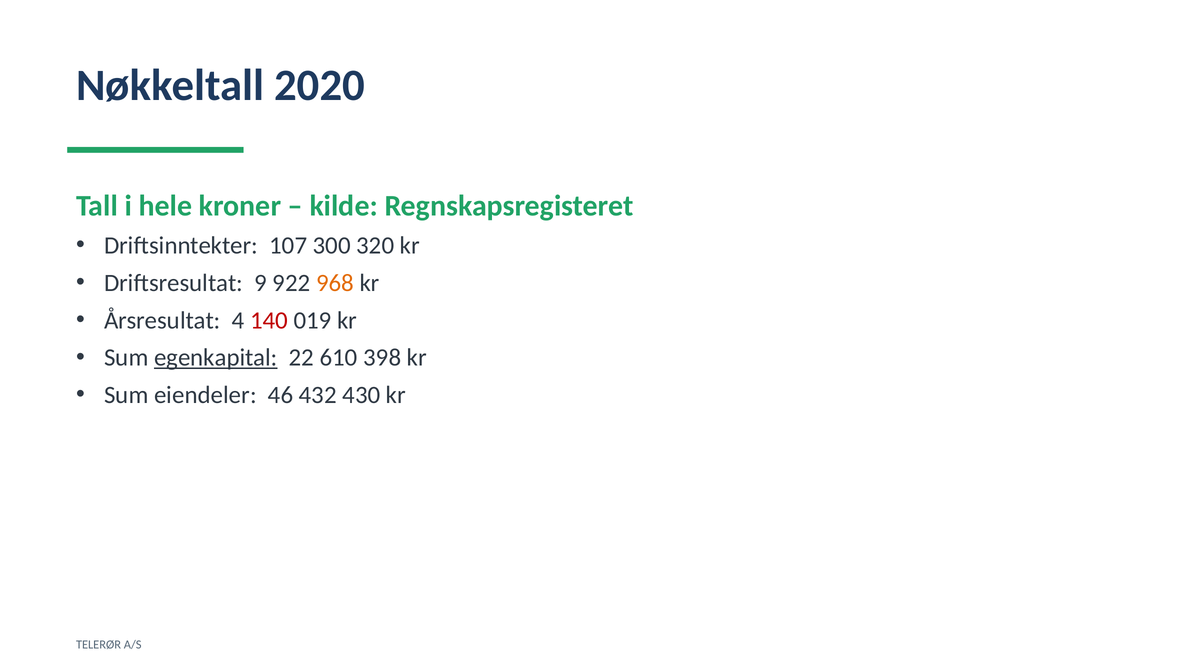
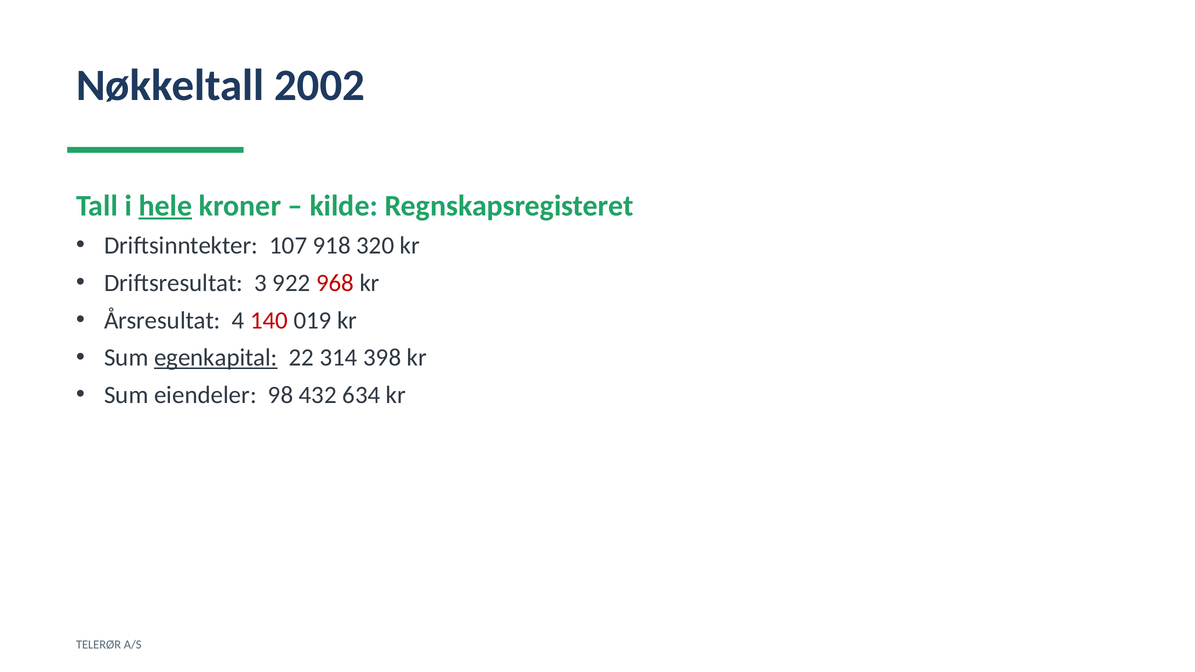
2020: 2020 -> 2002
hele underline: none -> present
300: 300 -> 918
9: 9 -> 3
968 colour: orange -> red
610: 610 -> 314
46: 46 -> 98
430: 430 -> 634
